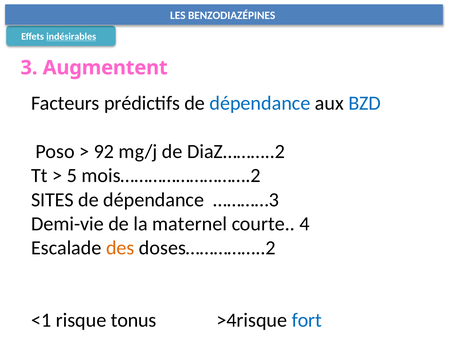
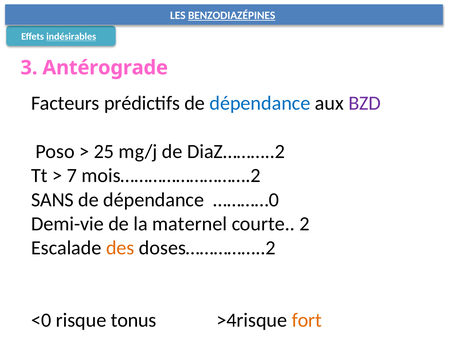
BENZODIAZÉPINES underline: none -> present
Augmentent: Augmentent -> Antérograde
BZD colour: blue -> purple
92: 92 -> 25
5: 5 -> 7
SITES: SITES -> SANS
…………3: …………3 -> …………0
4: 4 -> 2
<1: <1 -> <0
fort colour: blue -> orange
